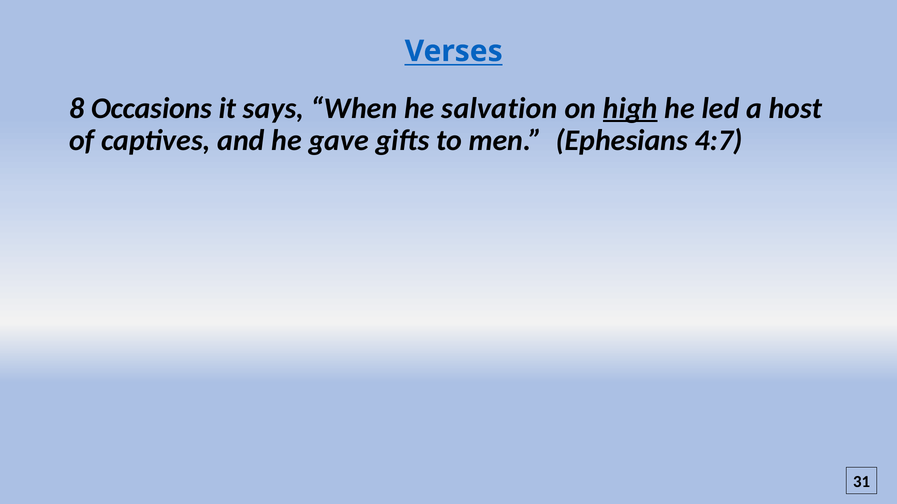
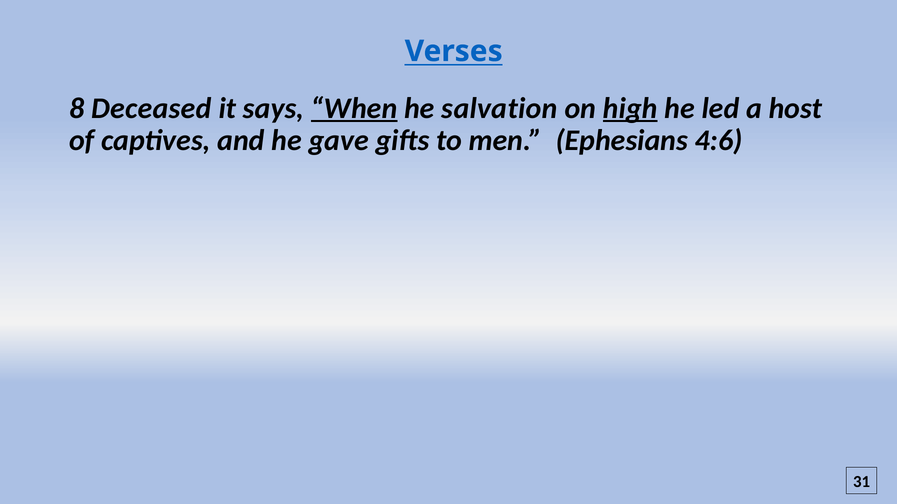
Occasions: Occasions -> Deceased
When underline: none -> present
4:7: 4:7 -> 4:6
